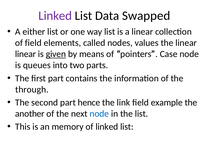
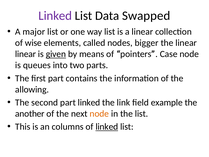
either: either -> major
of field: field -> wise
values: values -> bigger
through: through -> allowing
part hence: hence -> linked
node at (99, 113) colour: blue -> orange
memory: memory -> columns
linked at (107, 126) underline: none -> present
